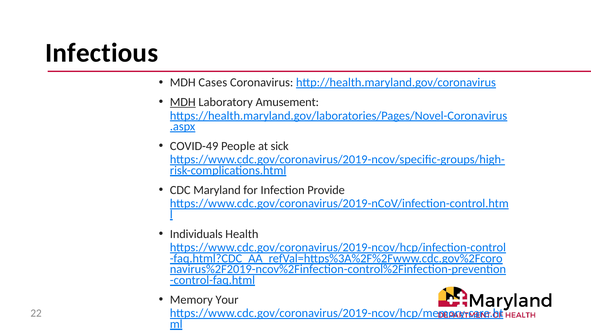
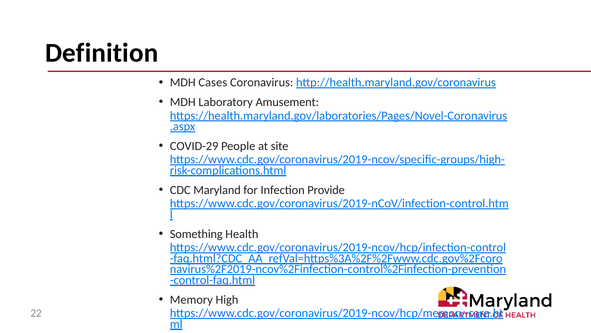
Infectious: Infectious -> Definition
MDH at (183, 102) underline: present -> none
COVID-49: COVID-49 -> COVID-29
sick: sick -> site
Individuals: Individuals -> Something
Your: Your -> High
